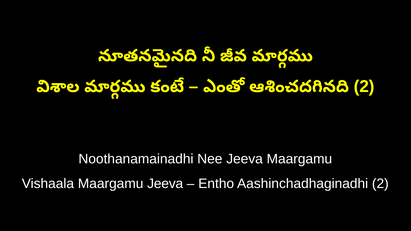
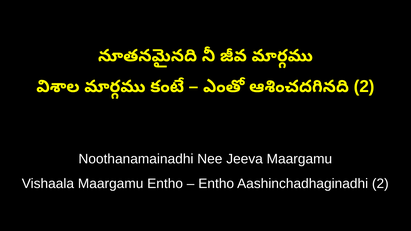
Maargamu Jeeva: Jeeva -> Entho
